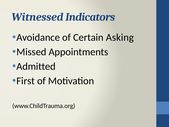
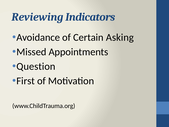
Witnessed: Witnessed -> Reviewing
Admitted: Admitted -> Question
